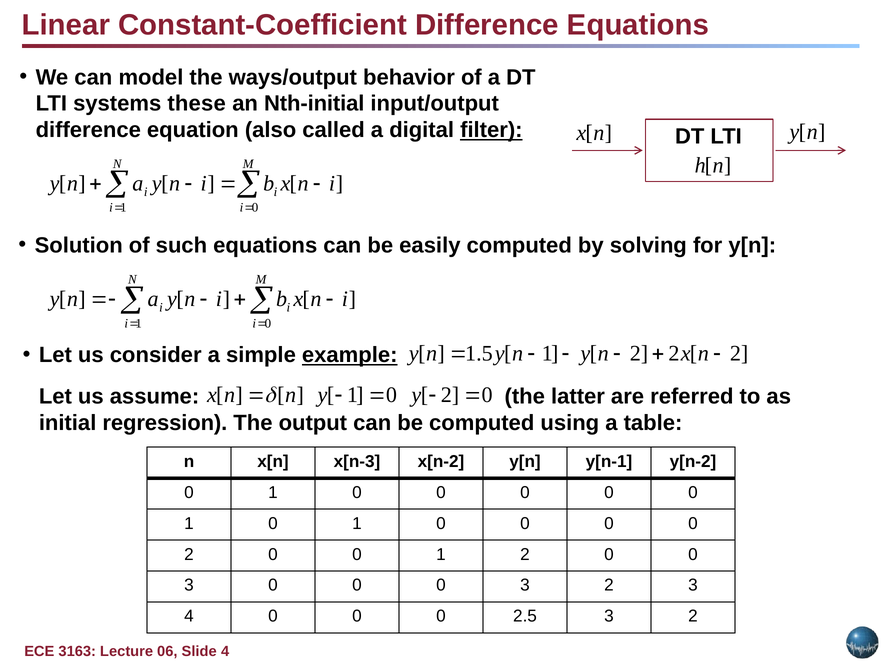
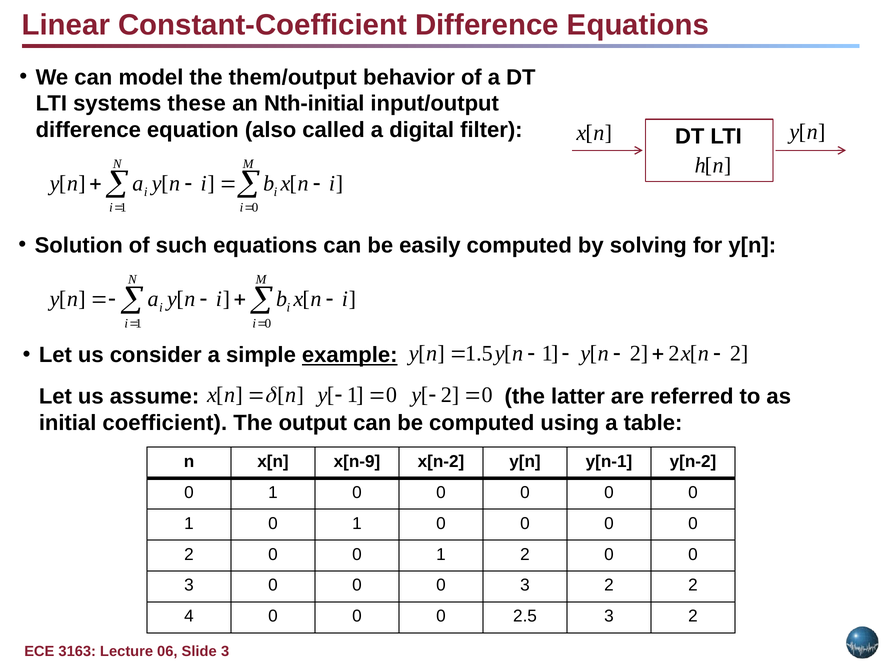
ways/output: ways/output -> them/output
filter underline: present -> none
regression: regression -> coefficient
x[n-3: x[n-3 -> x[n-9
2 3: 3 -> 2
4 at (225, 651): 4 -> 3
